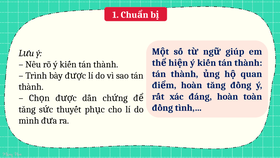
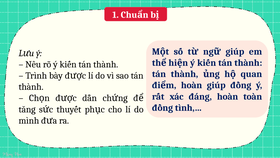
hoàn tăng: tăng -> giúp
